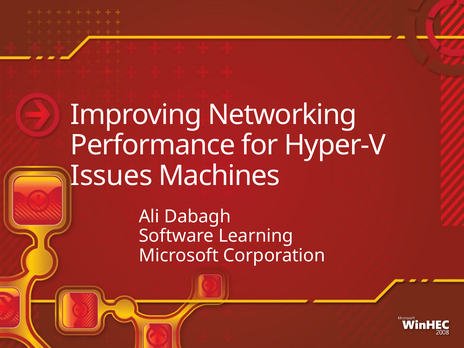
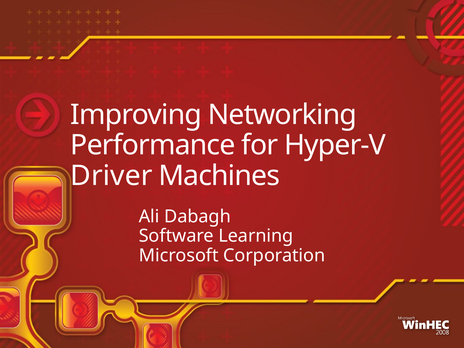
Issues: Issues -> Driver
